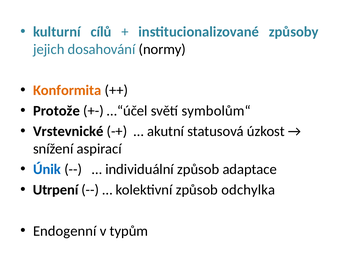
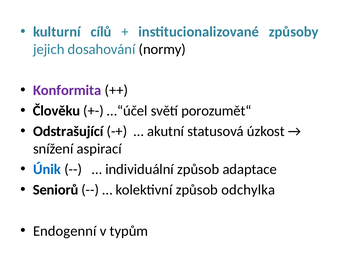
Konformita colour: orange -> purple
Protože: Protože -> Člověku
symbolům“: symbolům“ -> porozumět“
Vrstevnické: Vrstevnické -> Odstrašující
Utrpení: Utrpení -> Seniorů
